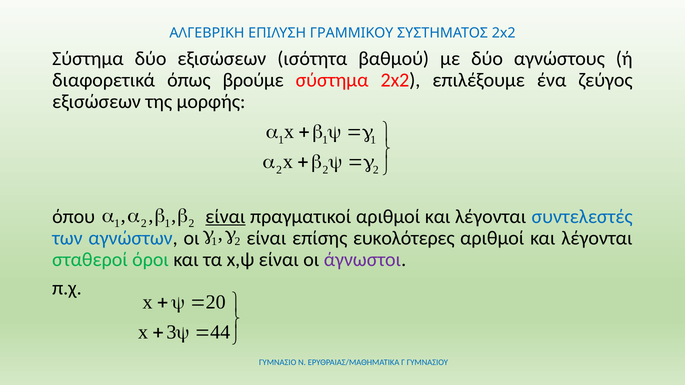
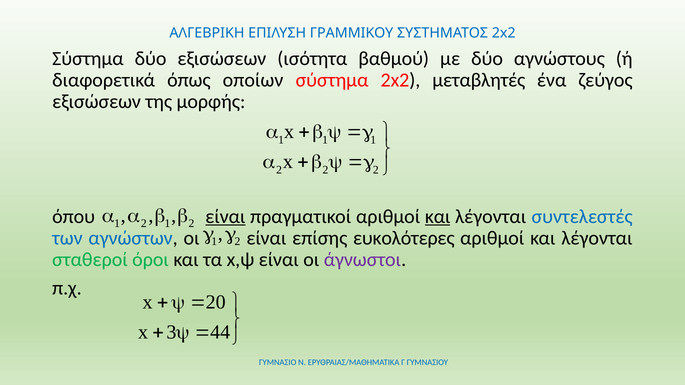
βρούμε: βρούμε -> οποίων
επιλέξουμε: επιλέξουμε -> μεταβλητές
και at (438, 217) underline: none -> present
